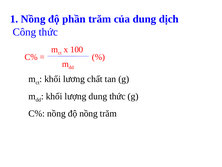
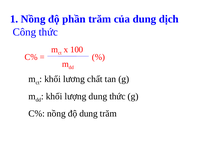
độ nồng: nồng -> dung
